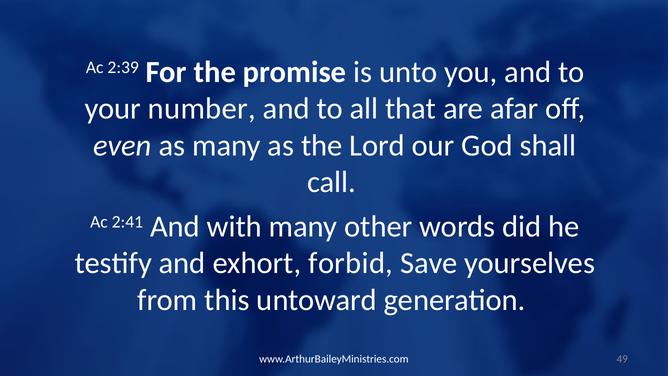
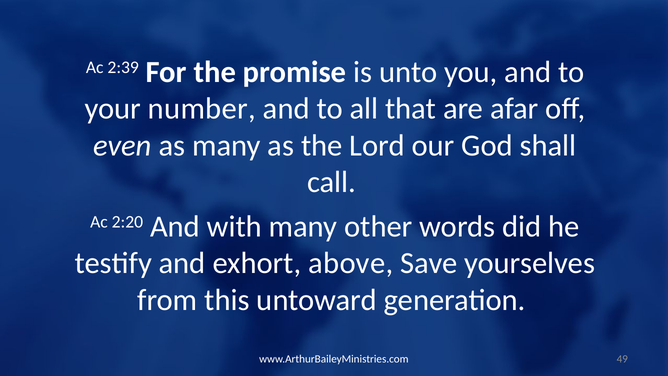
2:41: 2:41 -> 2:20
forbid: forbid -> above
